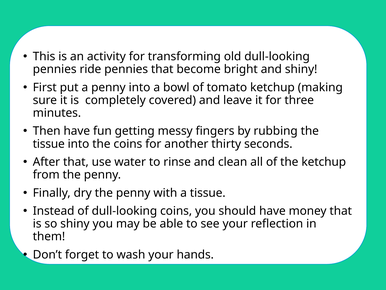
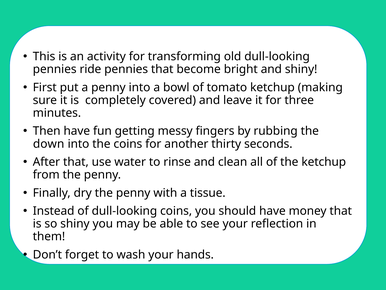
tissue at (49, 144): tissue -> down
